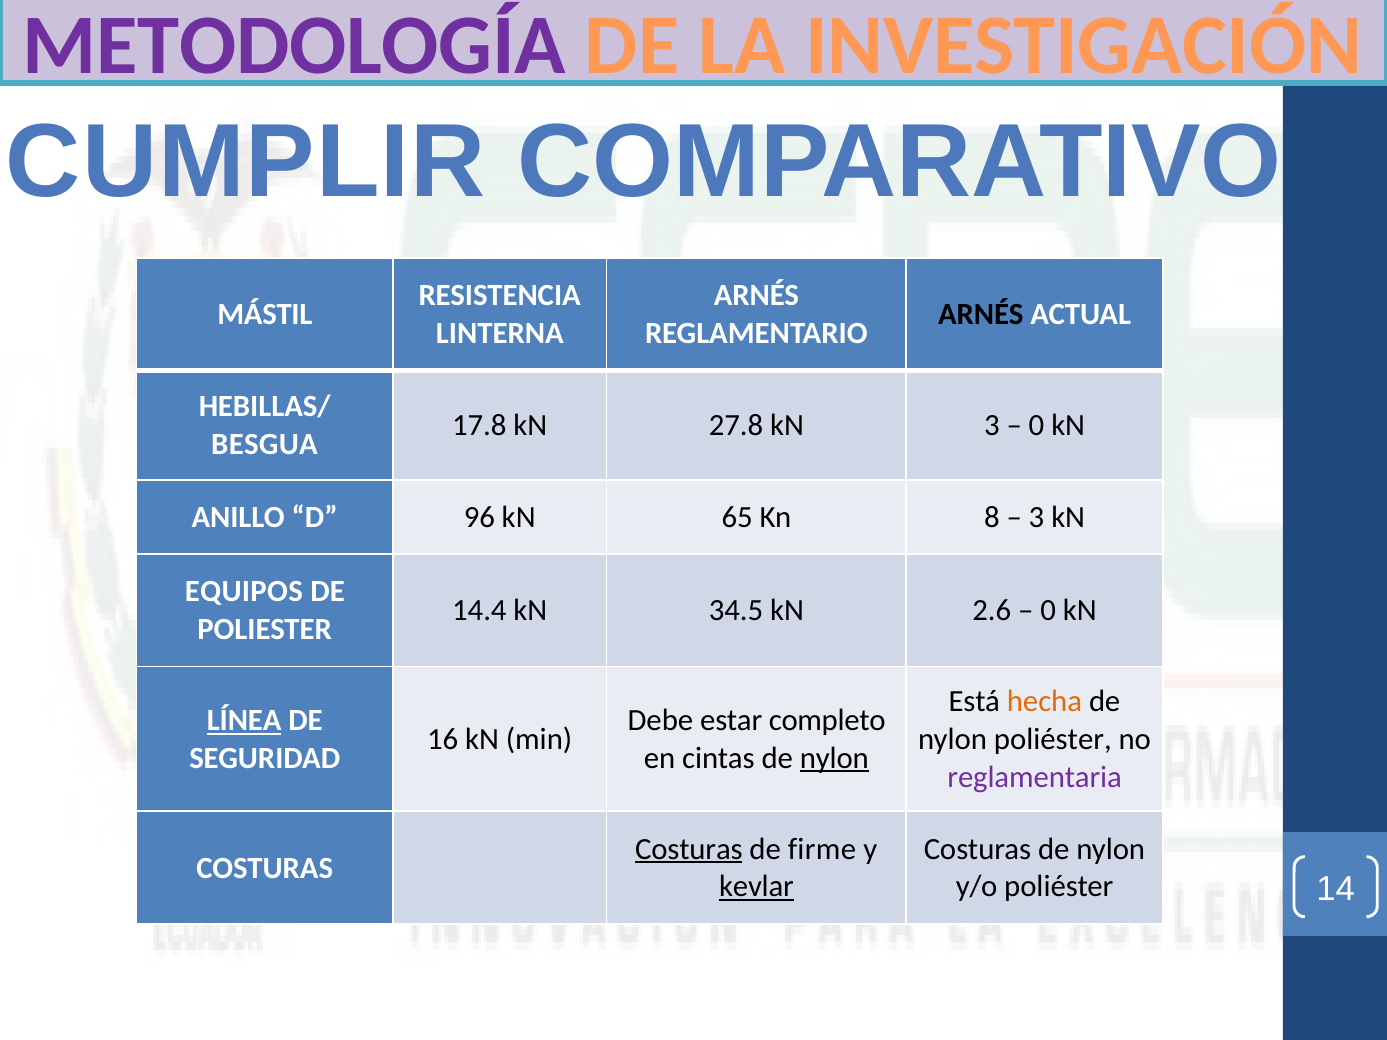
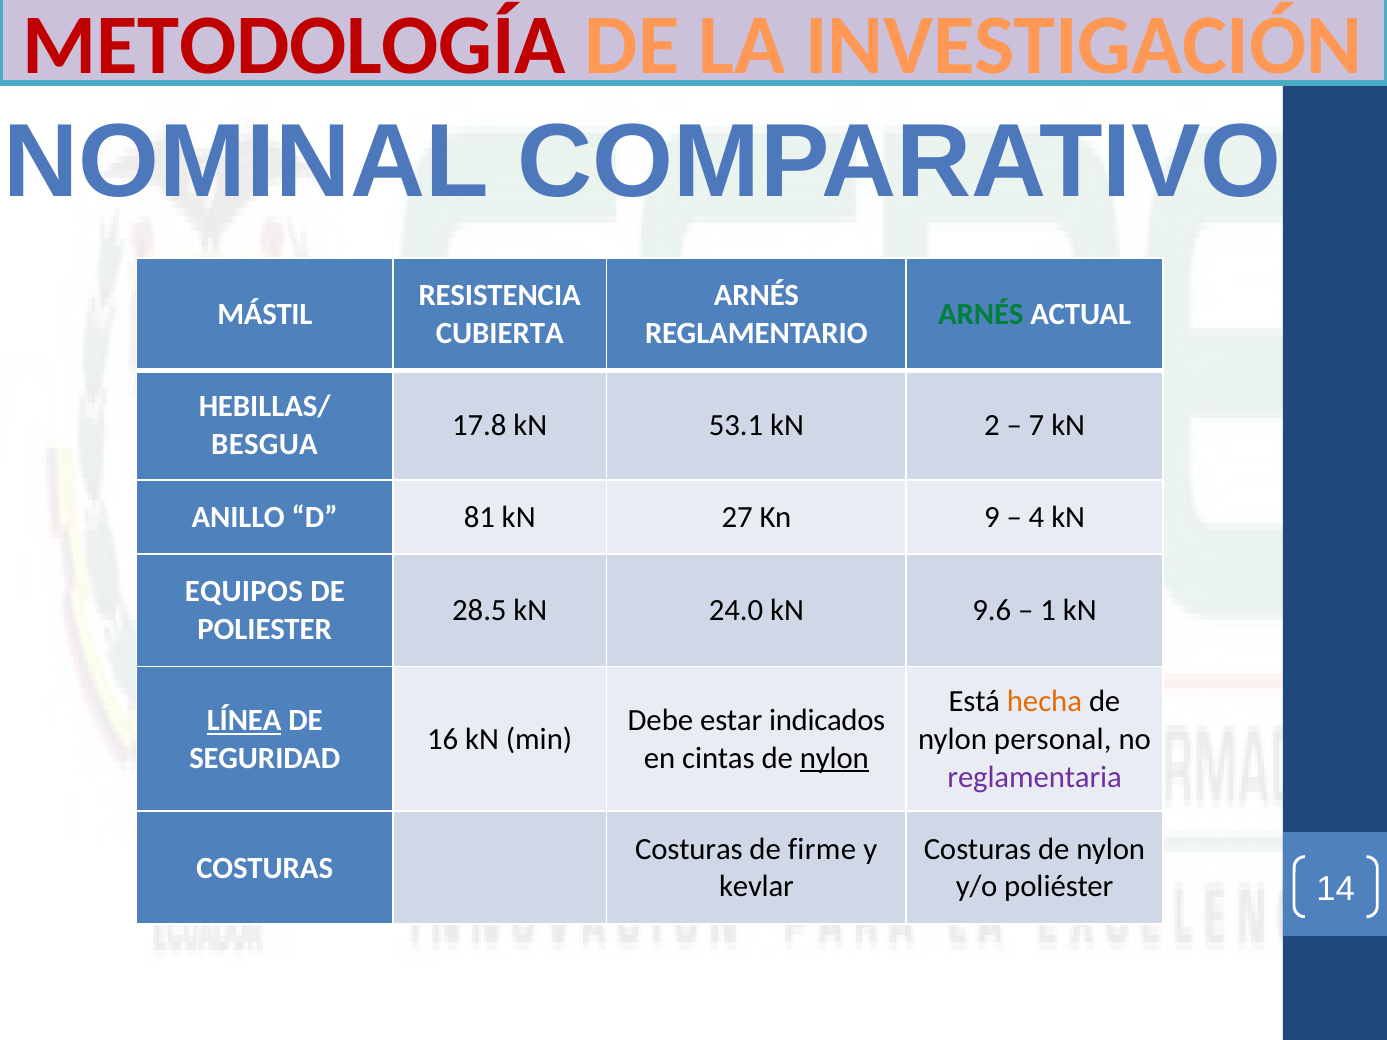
METODOLOGÍA colour: purple -> red
CUMPLIR: CUMPLIR -> NOMINAL
ARNÉS at (981, 315) colour: black -> green
LINTERNA: LINTERNA -> CUBIERTA
27.8: 27.8 -> 53.1
kN 3: 3 -> 2
0 at (1037, 426): 0 -> 7
96: 96 -> 81
65: 65 -> 27
8: 8 -> 9
3 at (1037, 517): 3 -> 4
14.4: 14.4 -> 28.5
34.5: 34.5 -> 24.0
2.6: 2.6 -> 9.6
0 at (1048, 611): 0 -> 1
completo: completo -> indicados
nylon poliéster: poliéster -> personal
Costuras at (689, 849) underline: present -> none
kevlar underline: present -> none
